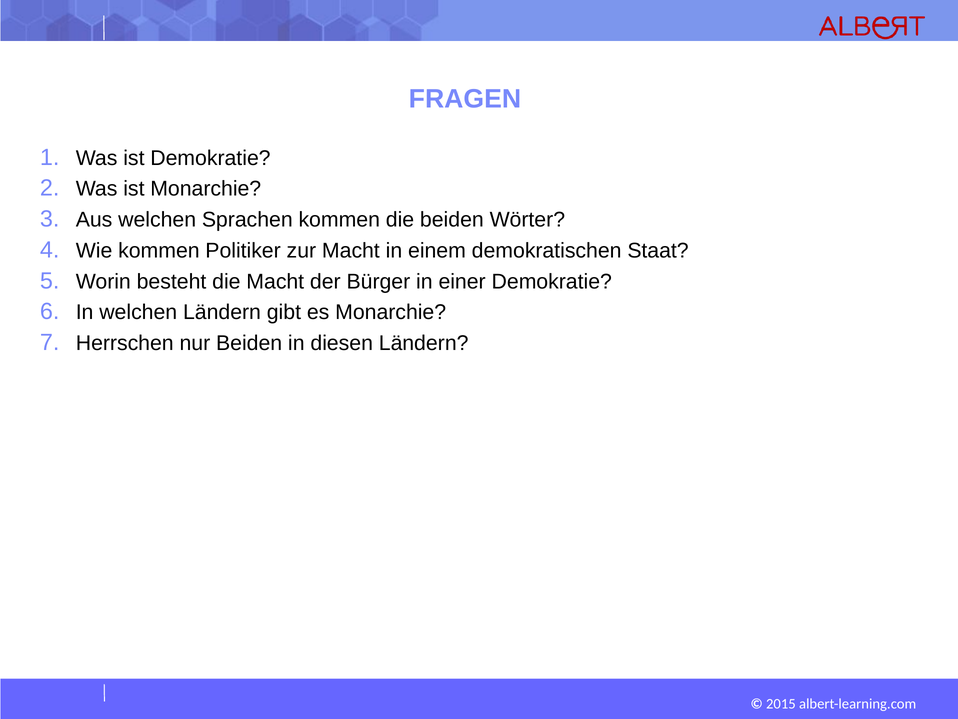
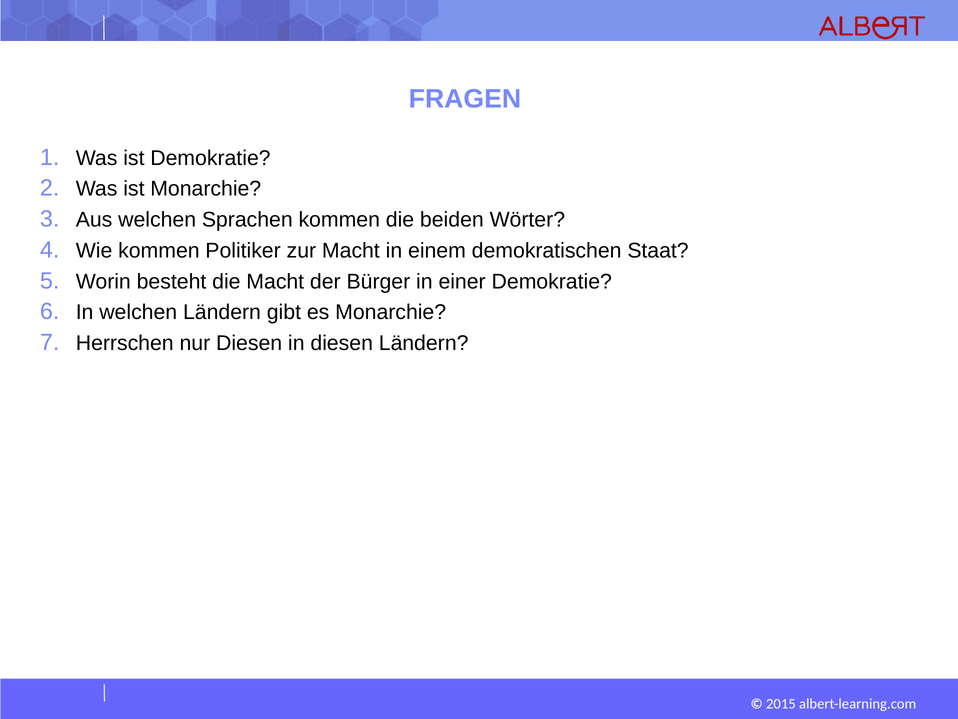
nur Beiden: Beiden -> Diesen
